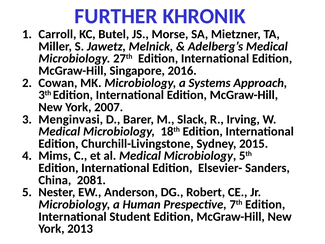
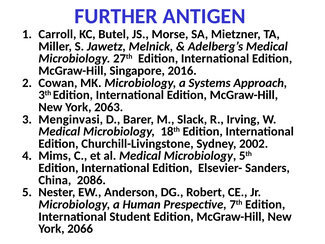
KHRONIK: KHRONIK -> ANTIGEN
2007: 2007 -> 2063
2015: 2015 -> 2002
2081: 2081 -> 2086
2013: 2013 -> 2066
